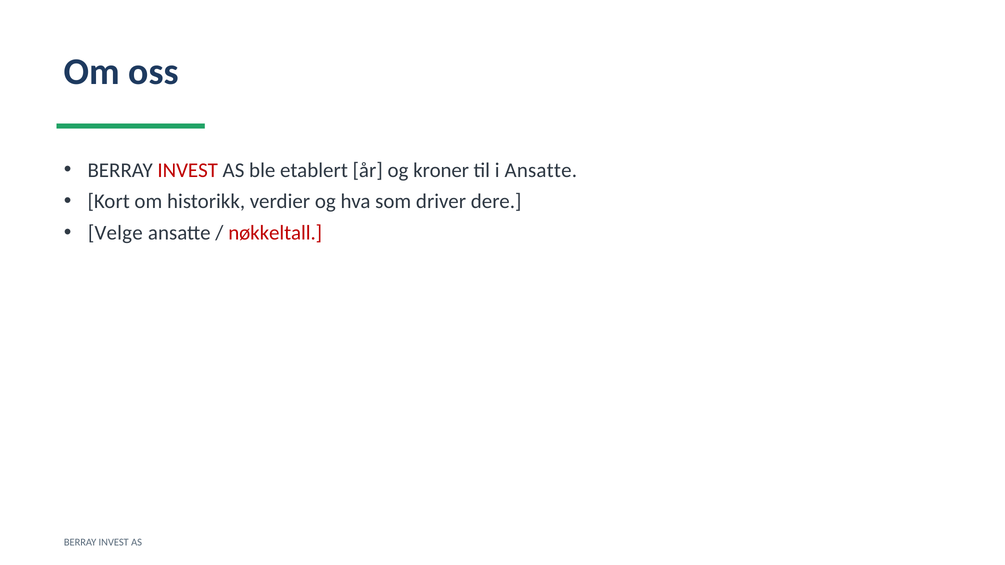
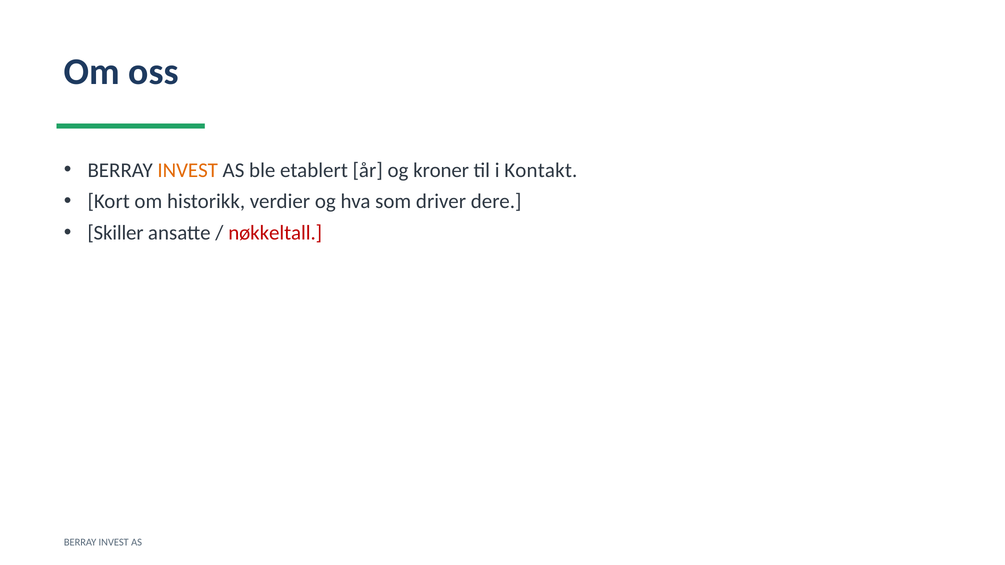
INVEST at (188, 170) colour: red -> orange
i Ansatte: Ansatte -> Kontakt
Velge: Velge -> Skiller
